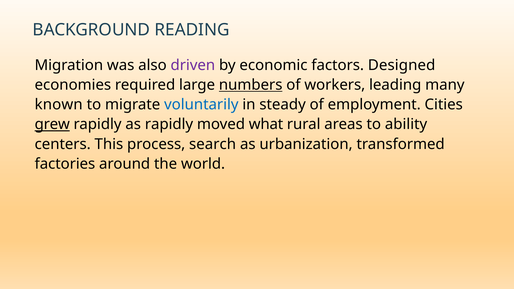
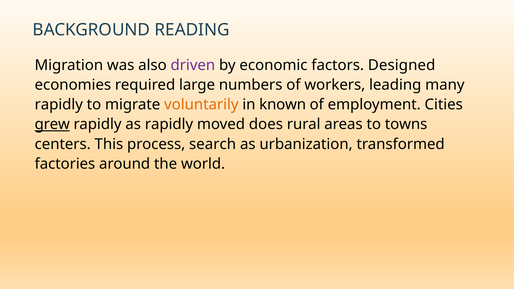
numbers underline: present -> none
known at (59, 105): known -> rapidly
voluntarily colour: blue -> orange
steady: steady -> known
what: what -> does
ability: ability -> towns
